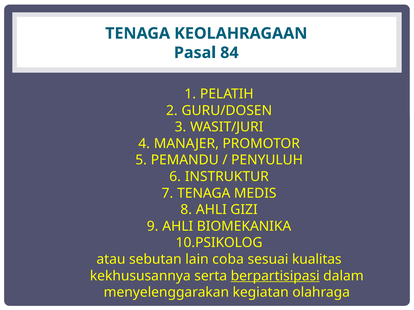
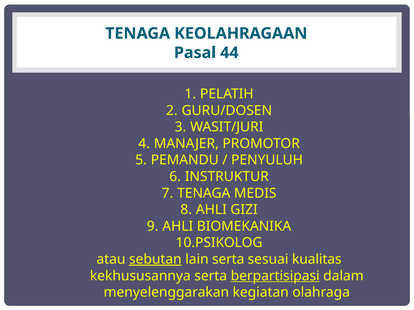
84: 84 -> 44
sebutan underline: none -> present
lain coba: coba -> serta
